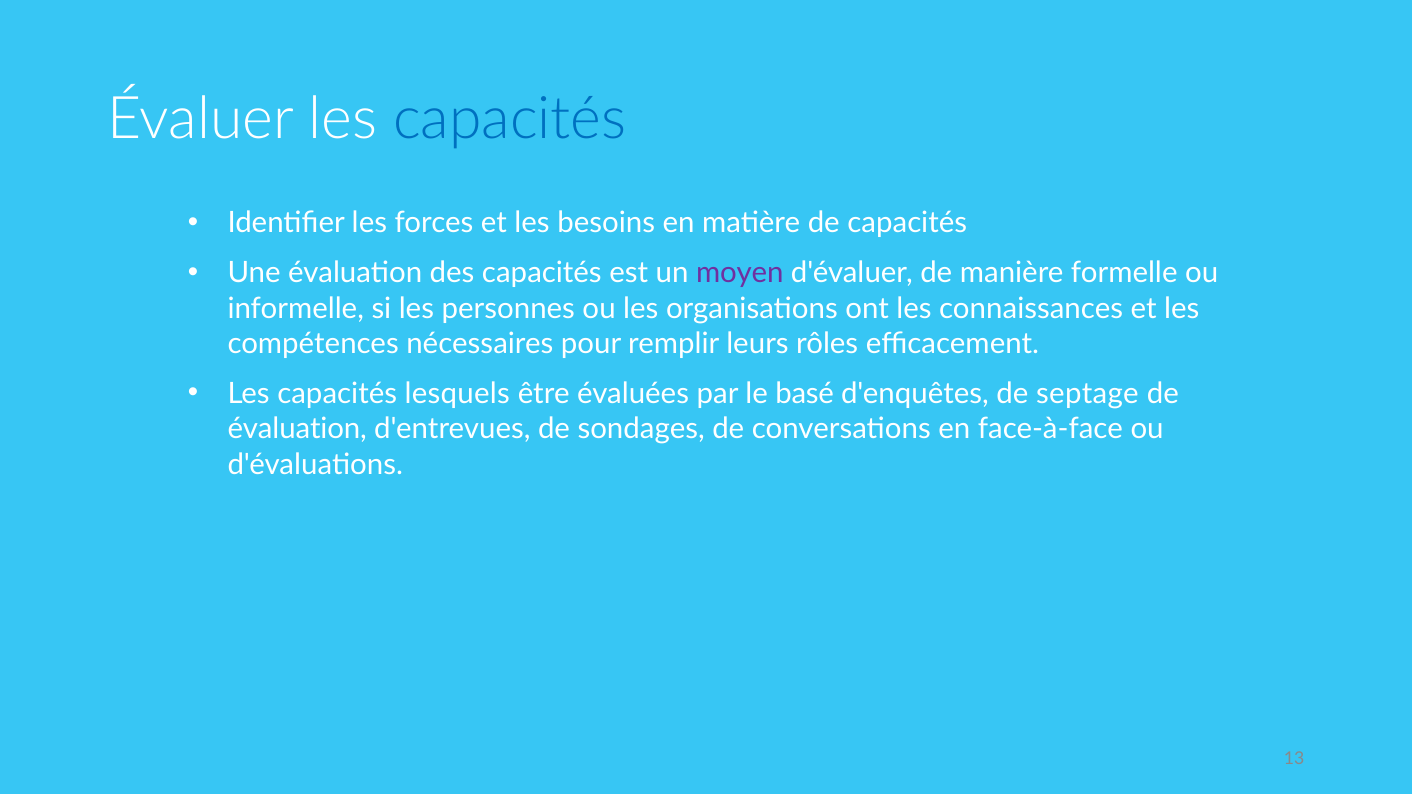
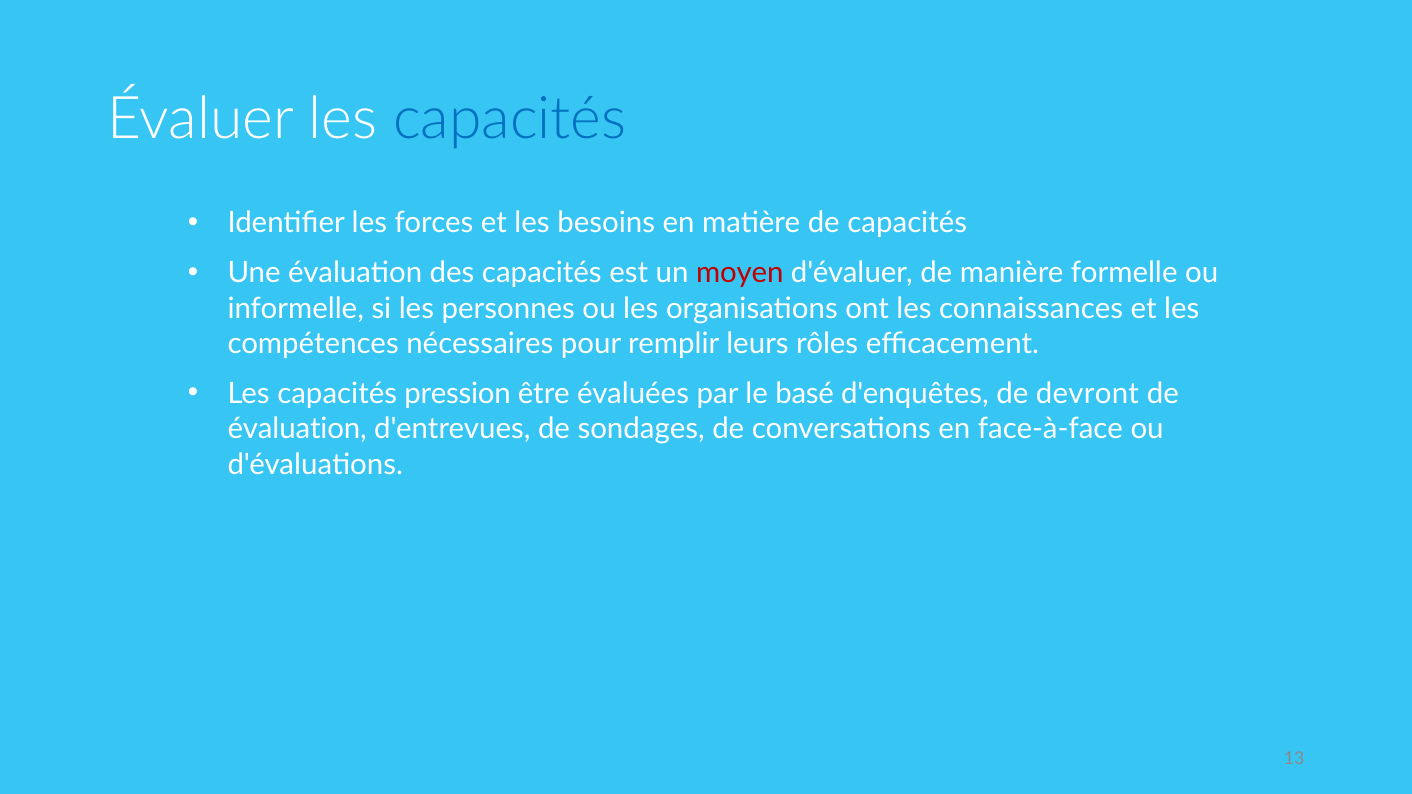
moyen colour: purple -> red
lesquels: lesquels -> pression
septage: septage -> devront
